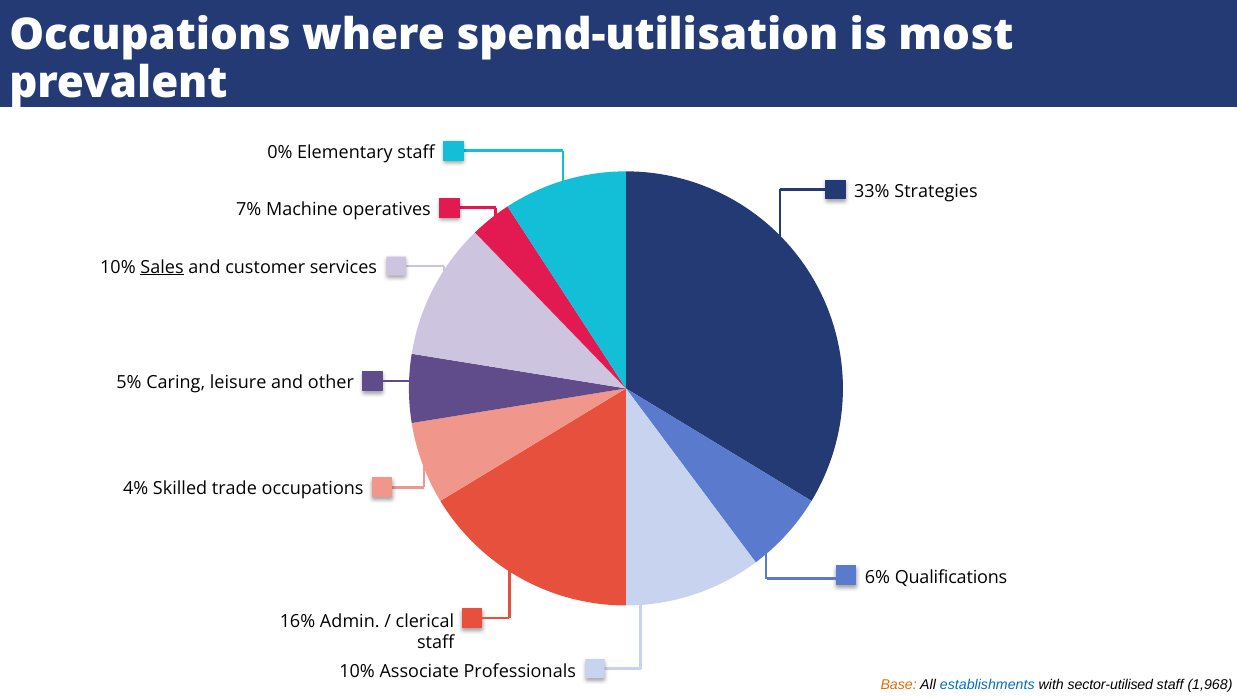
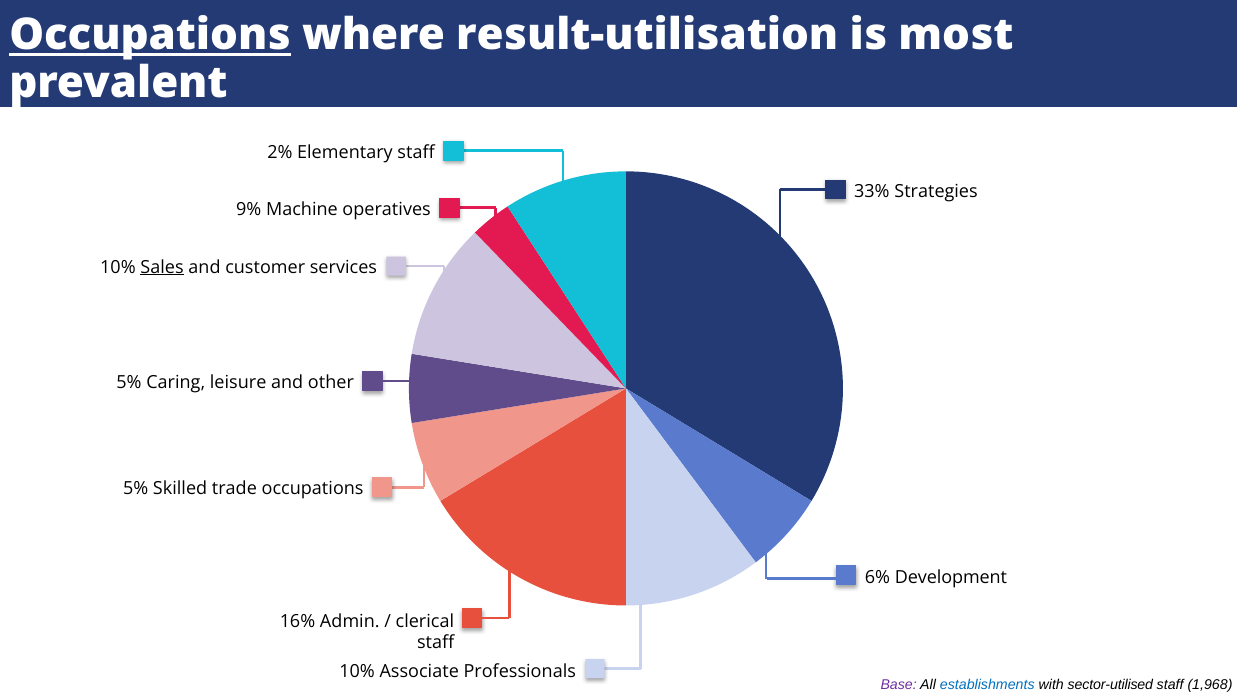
Occupations at (150, 35) underline: none -> present
spend-utilisation: spend-utilisation -> result-utilisation
0%: 0% -> 2%
7%: 7% -> 9%
4% at (136, 488): 4% -> 5%
Qualifications: Qualifications -> Development
Base colour: orange -> purple
